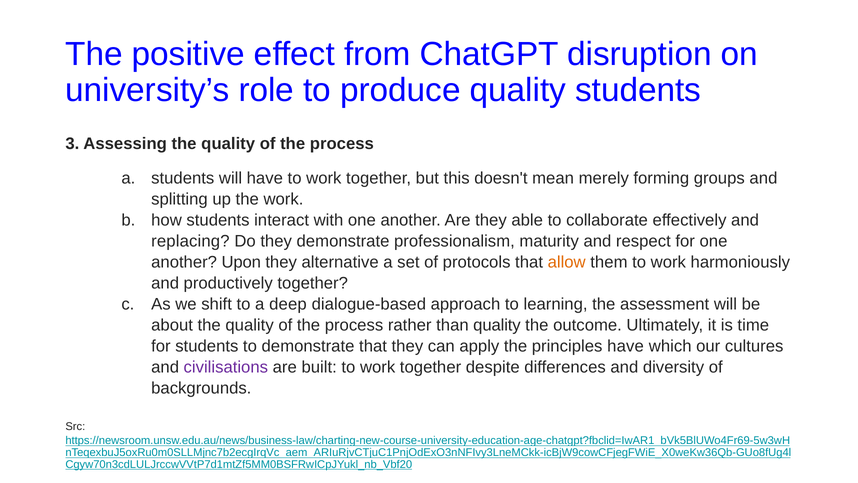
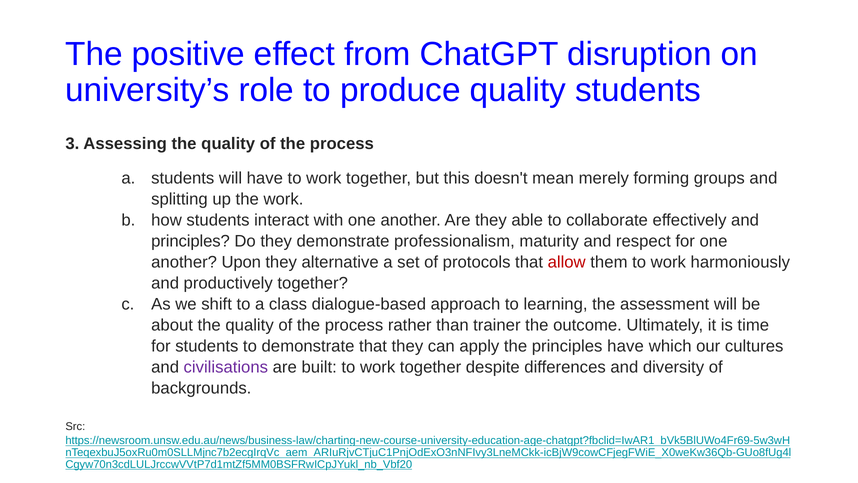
replacing at (190, 241): replacing -> principles
allow colour: orange -> red
deep: deep -> class
than quality: quality -> trainer
